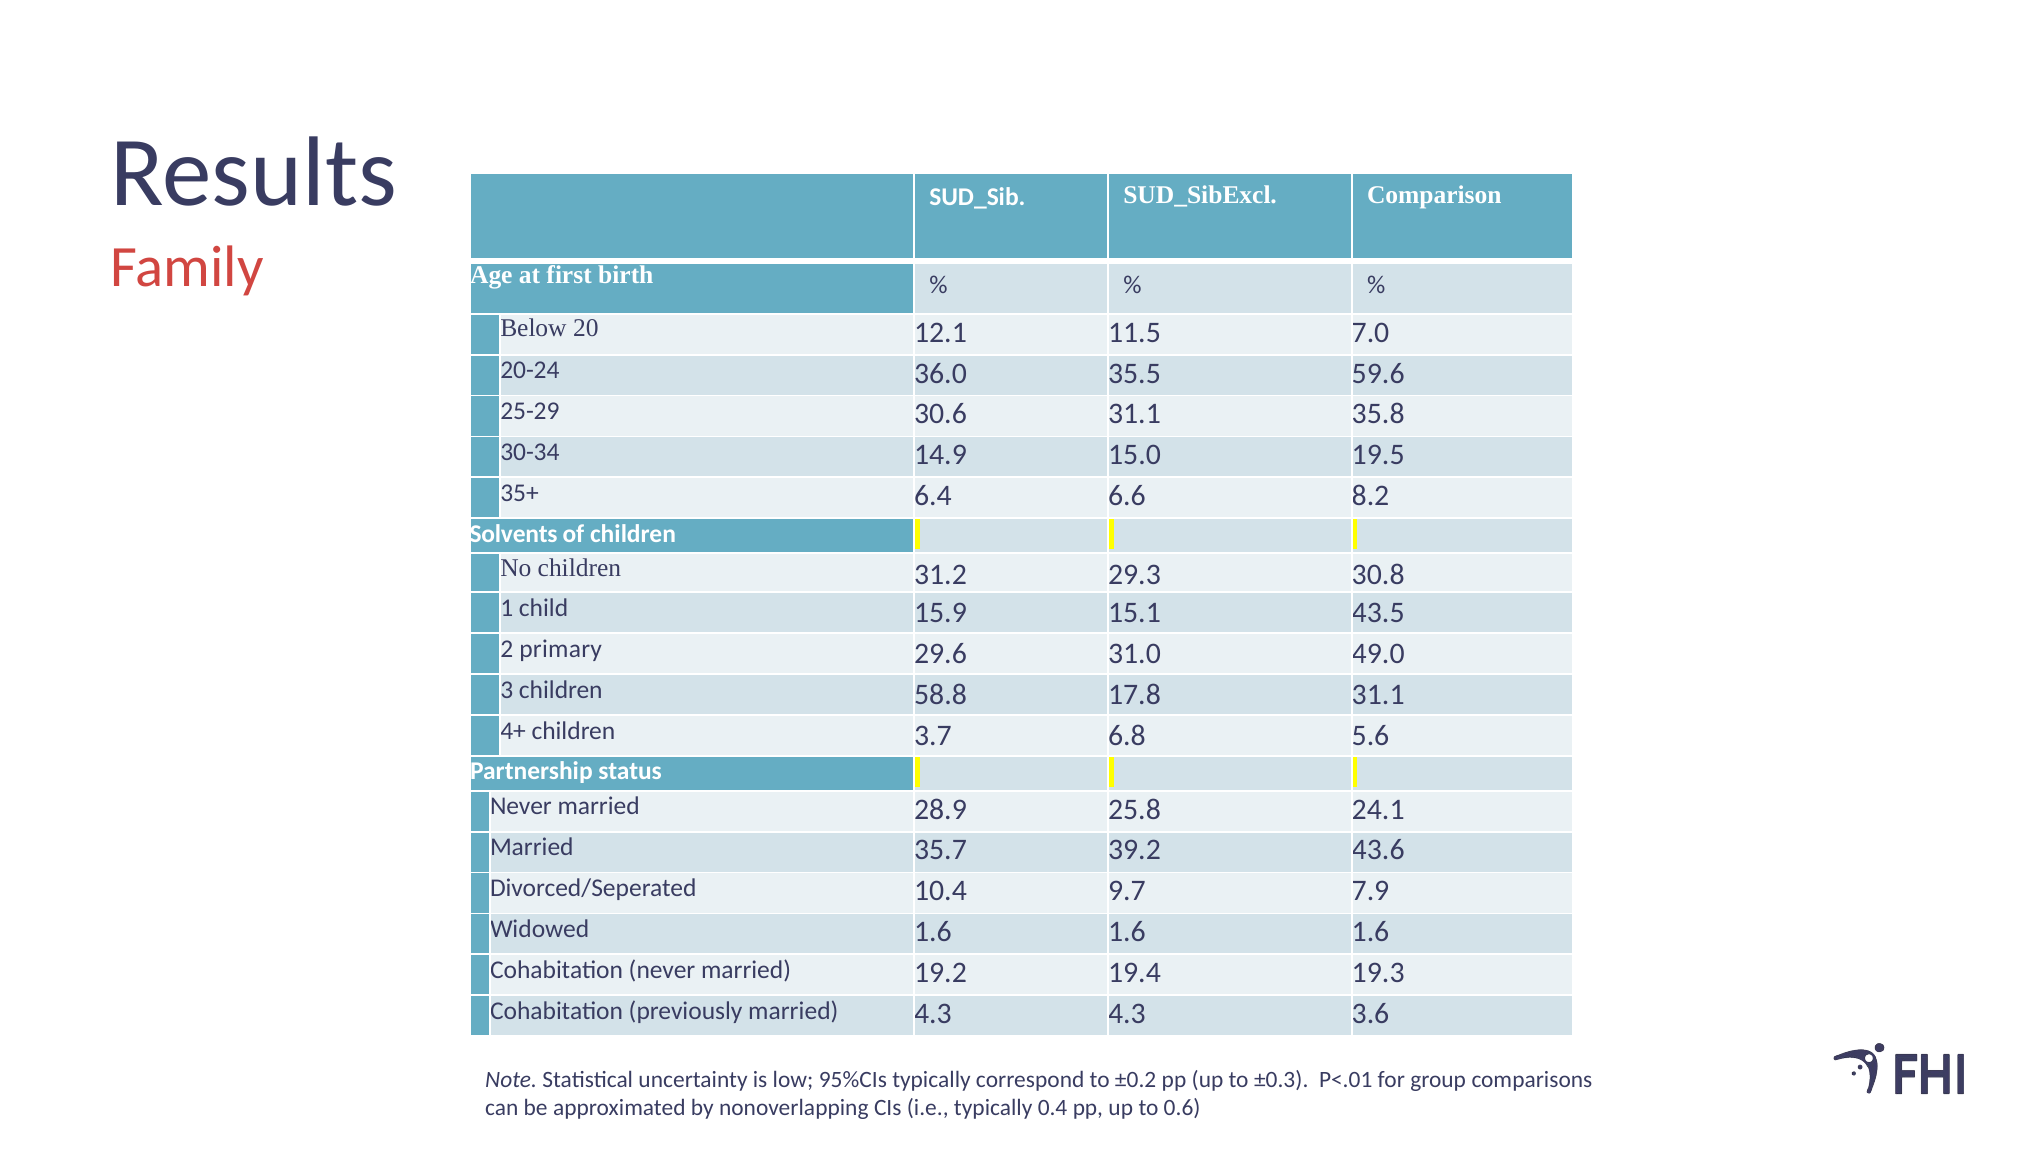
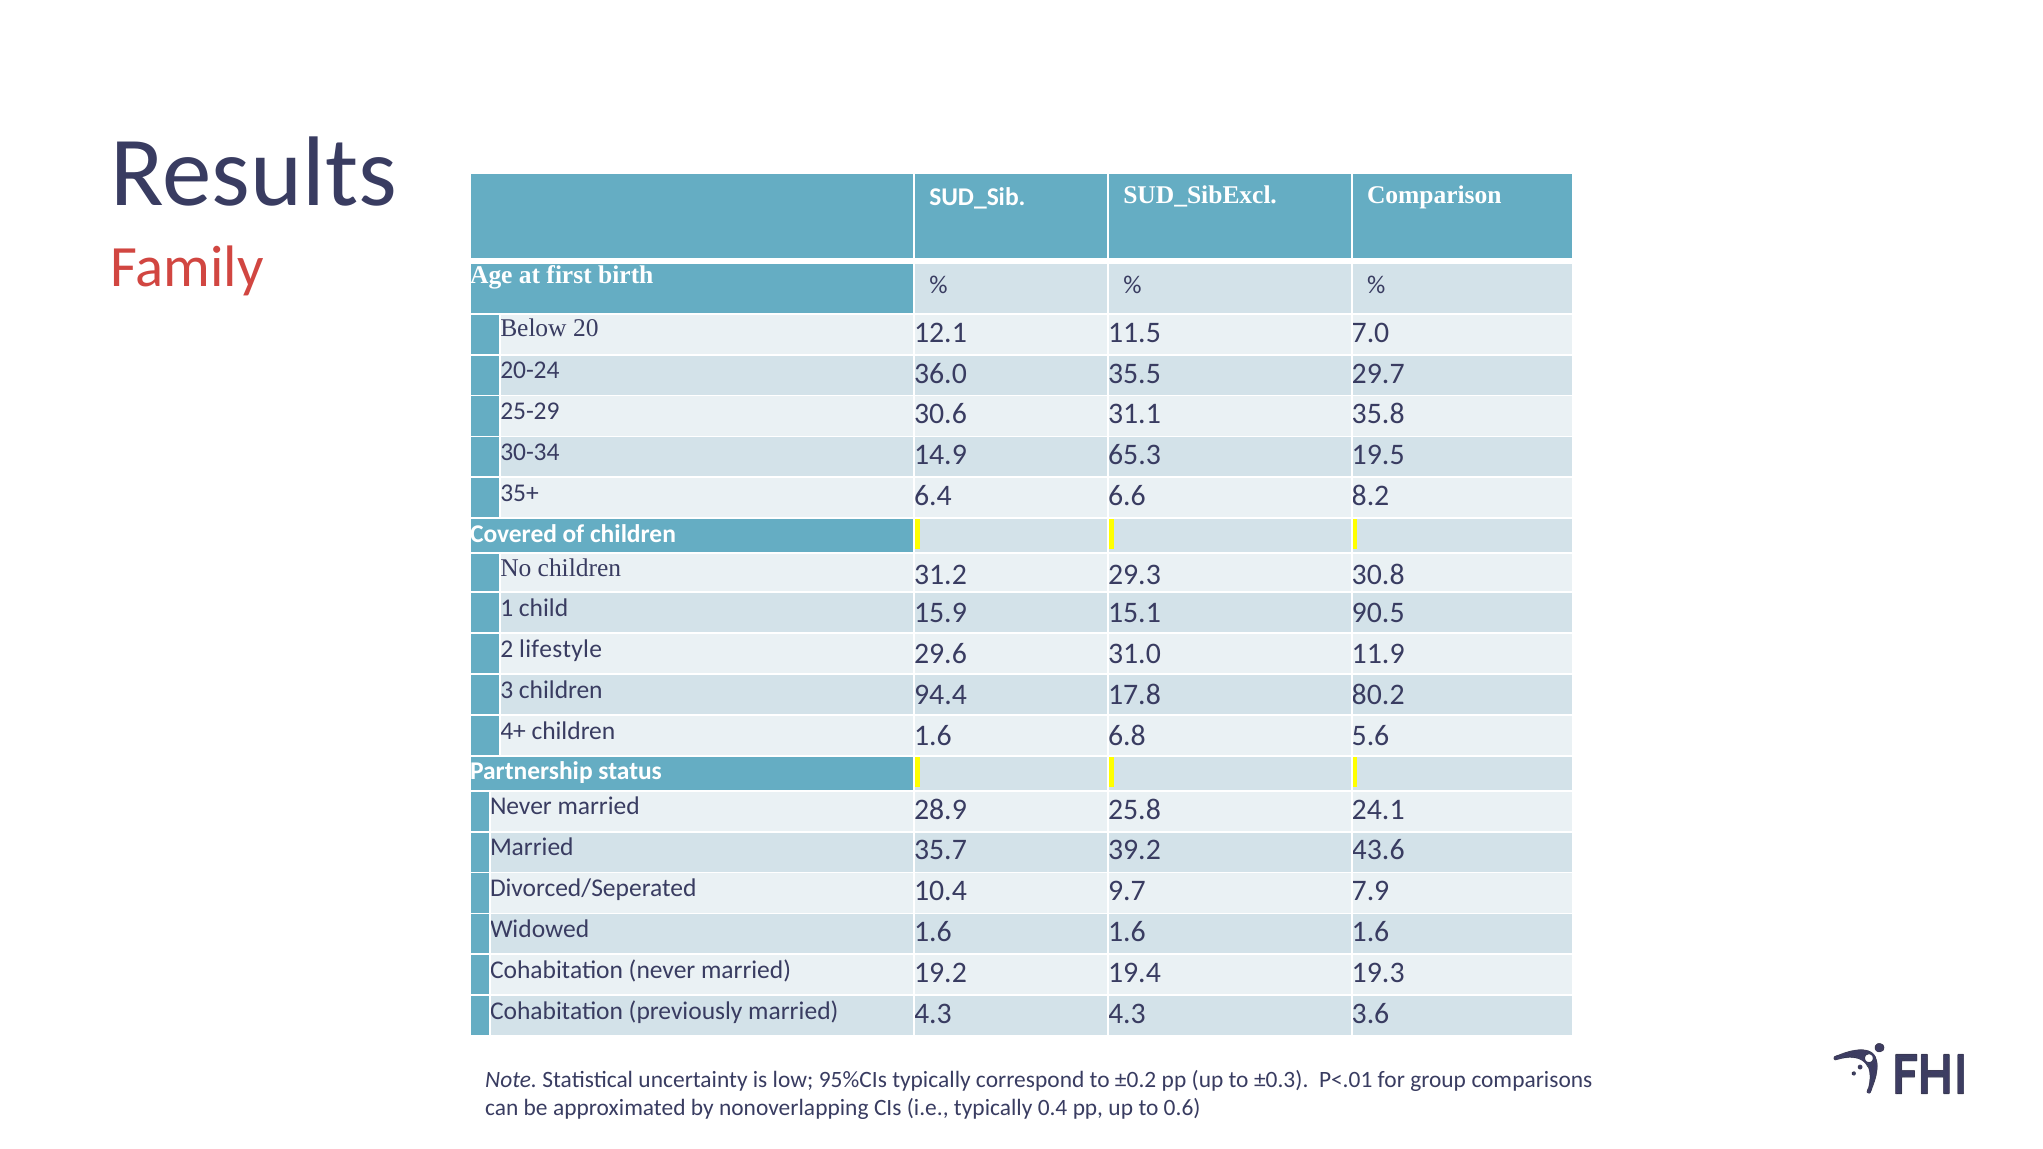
59.6: 59.6 -> 29.7
15.0: 15.0 -> 65.3
Solvents: Solvents -> Covered
43.5: 43.5 -> 90.5
primary: primary -> lifestyle
49.0: 49.0 -> 11.9
58.8: 58.8 -> 94.4
17.8 31.1: 31.1 -> 80.2
children 3.7: 3.7 -> 1.6
